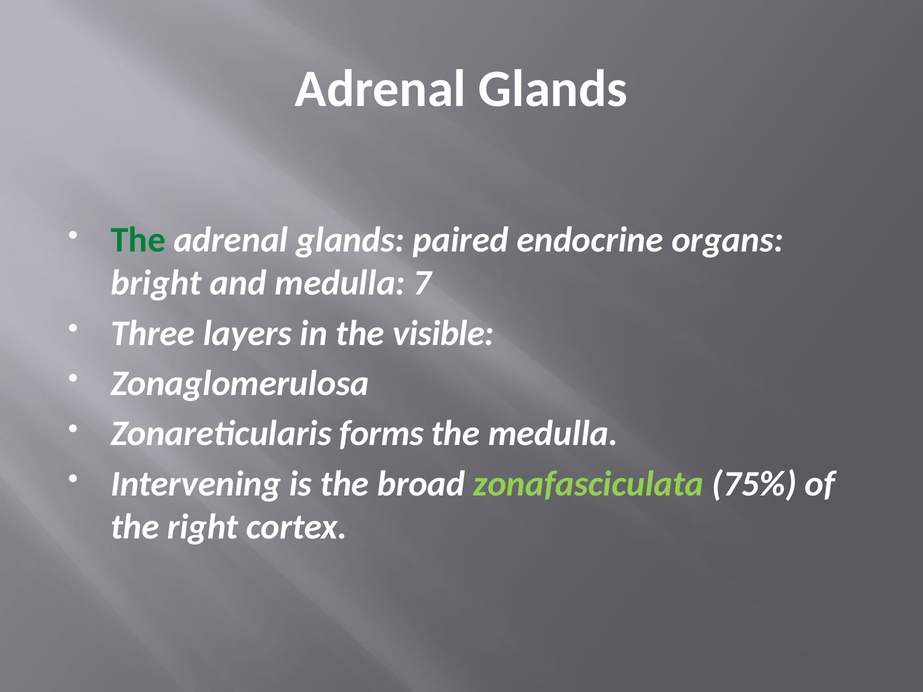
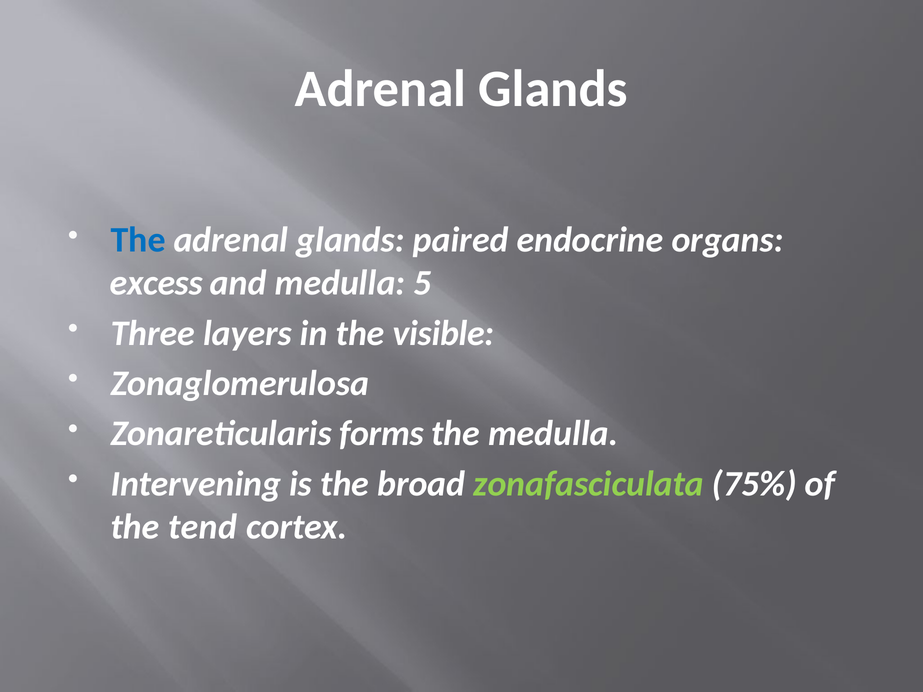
The at (138, 240) colour: green -> blue
bright: bright -> excess
7: 7 -> 5
right: right -> tend
